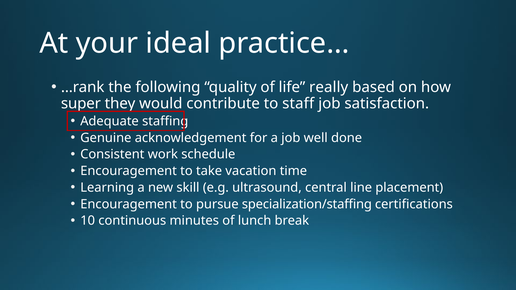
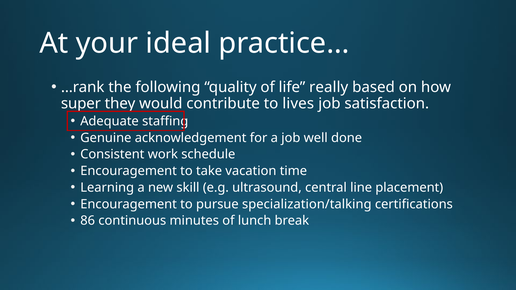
staff: staff -> lives
specialization/staffing: specialization/staffing -> specialization/talking
10: 10 -> 86
